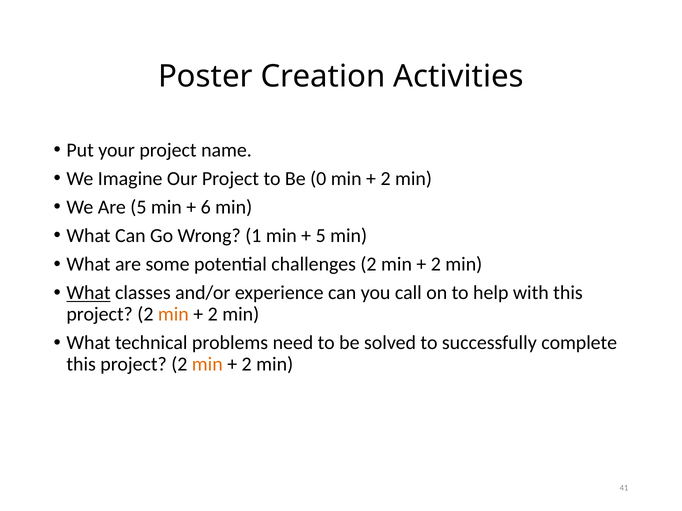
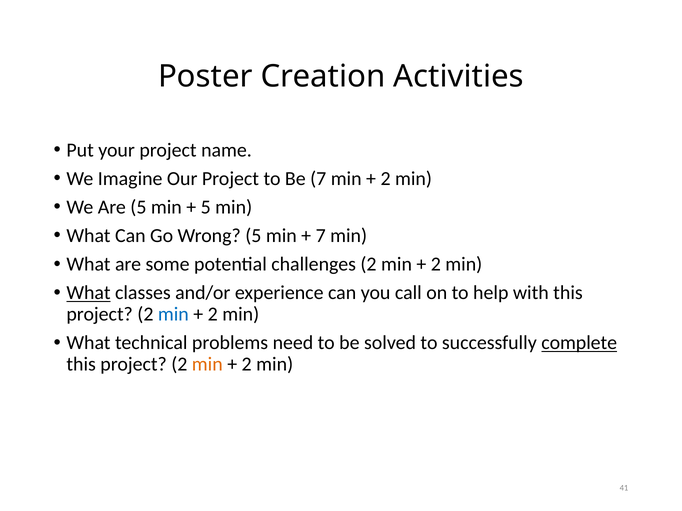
Be 0: 0 -> 7
6 at (206, 207): 6 -> 5
Wrong 1: 1 -> 5
5 at (321, 236): 5 -> 7
min at (173, 315) colour: orange -> blue
complete underline: none -> present
